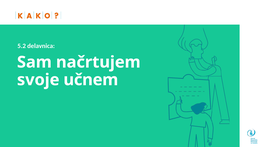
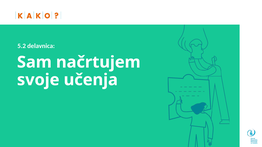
učnem: učnem -> učenja
